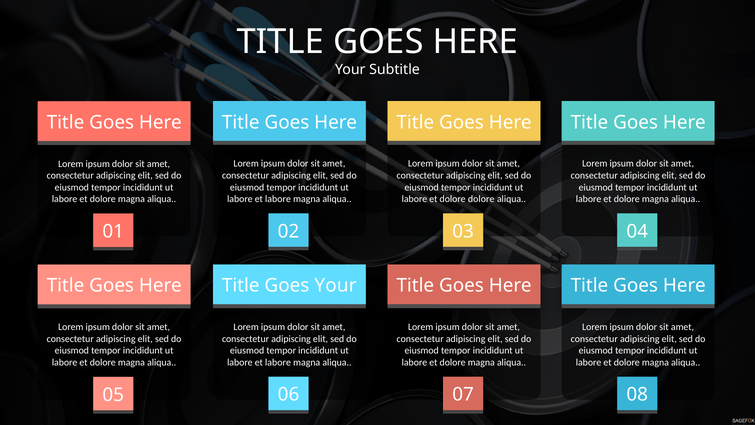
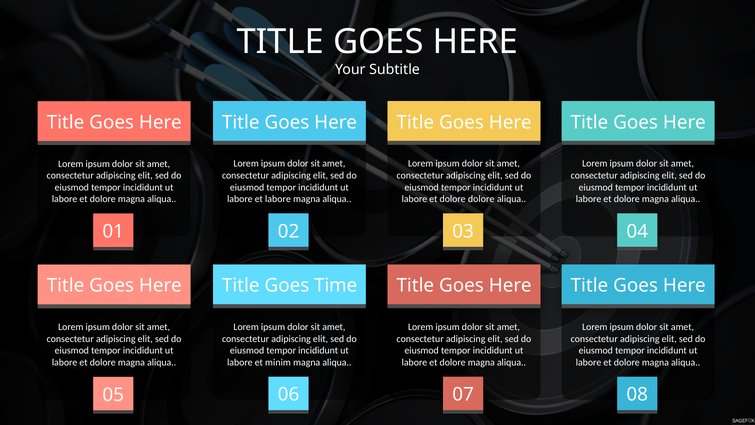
Goes Your: Your -> Time
labore at (278, 362): labore -> minim
